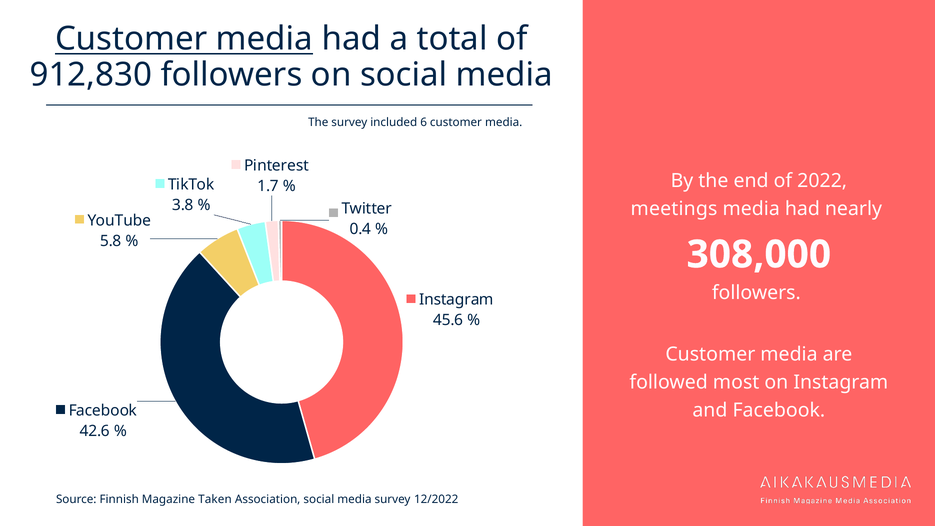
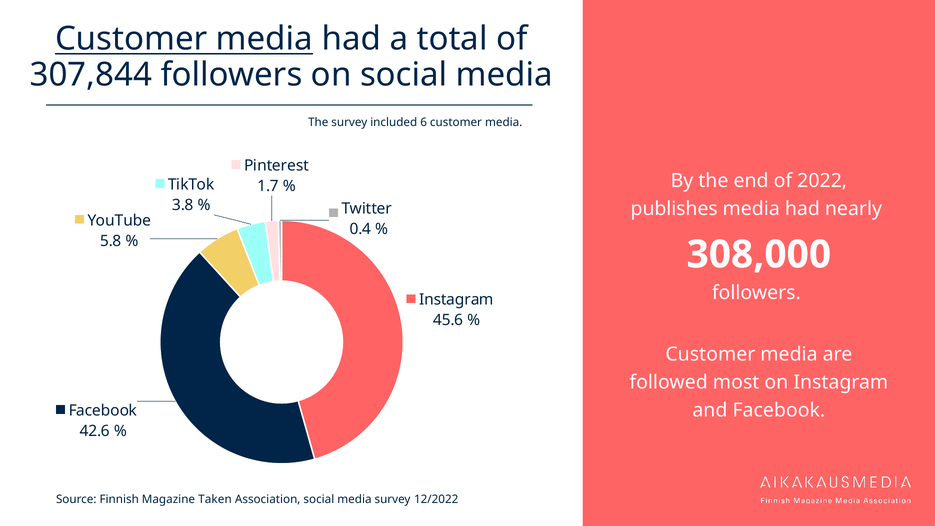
912,830: 912,830 -> 307,844
meetings: meetings -> publishes
